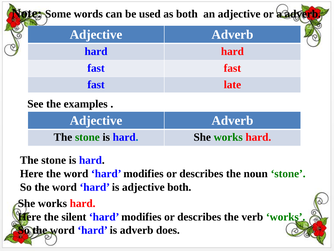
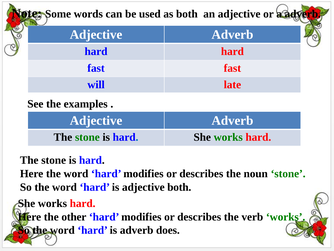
fast at (96, 85): fast -> will
silent: silent -> other
